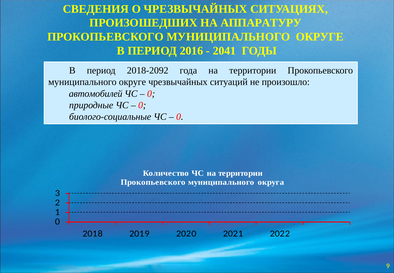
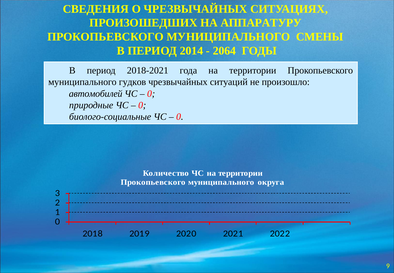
ОКРУГЕ at (320, 37): ОКРУГЕ -> СМЕНЫ
2016: 2016 -> 2014
2041: 2041 -> 2064
2018-2092: 2018-2092 -> 2018-2021
округе at (132, 82): округе -> гудков
